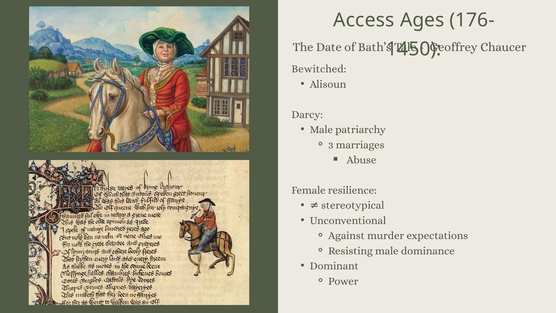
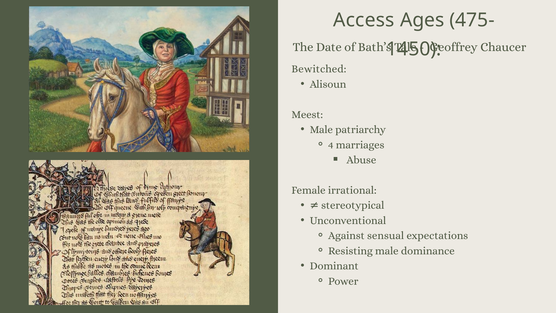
176-: 176- -> 475-
Darcy: Darcy -> Meest
3: 3 -> 4
resilience: resilience -> irrational
murder: murder -> sensual
